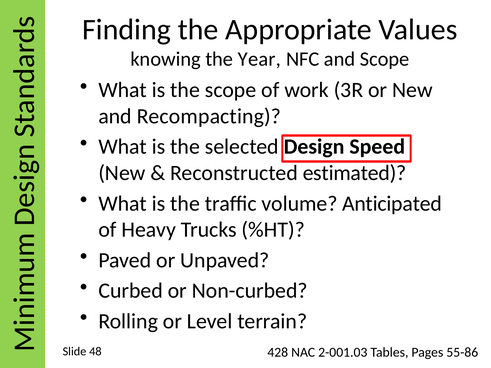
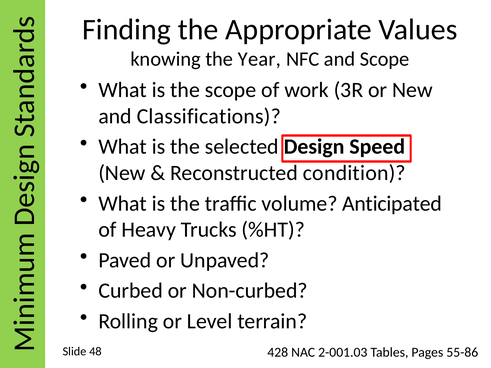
Recompacting: Recompacting -> Classifications
estimated: estimated -> condition
